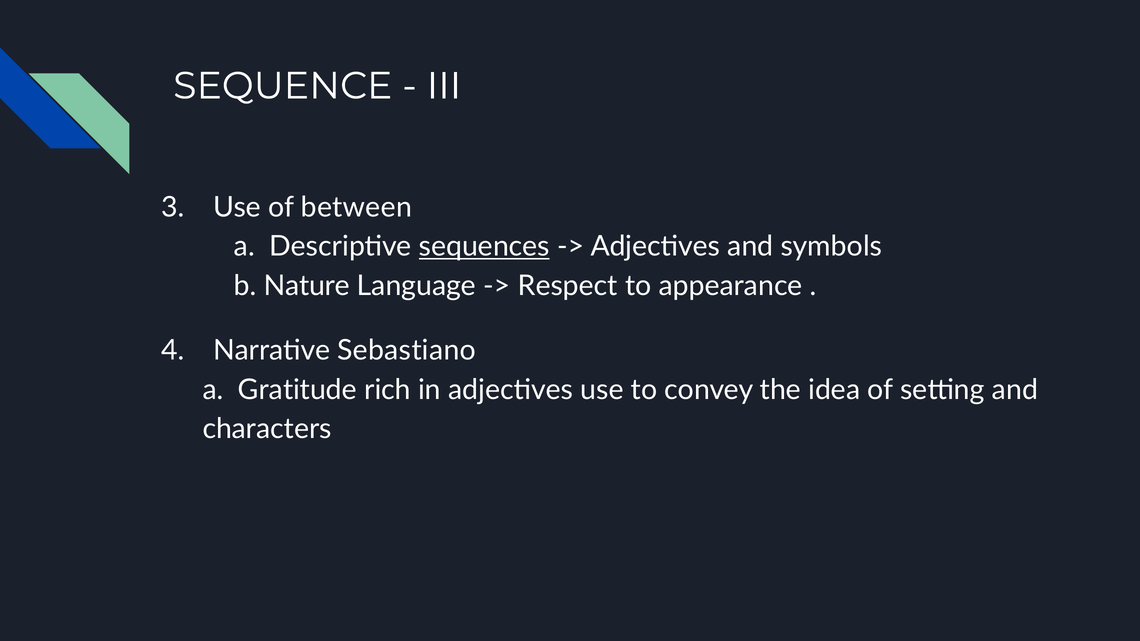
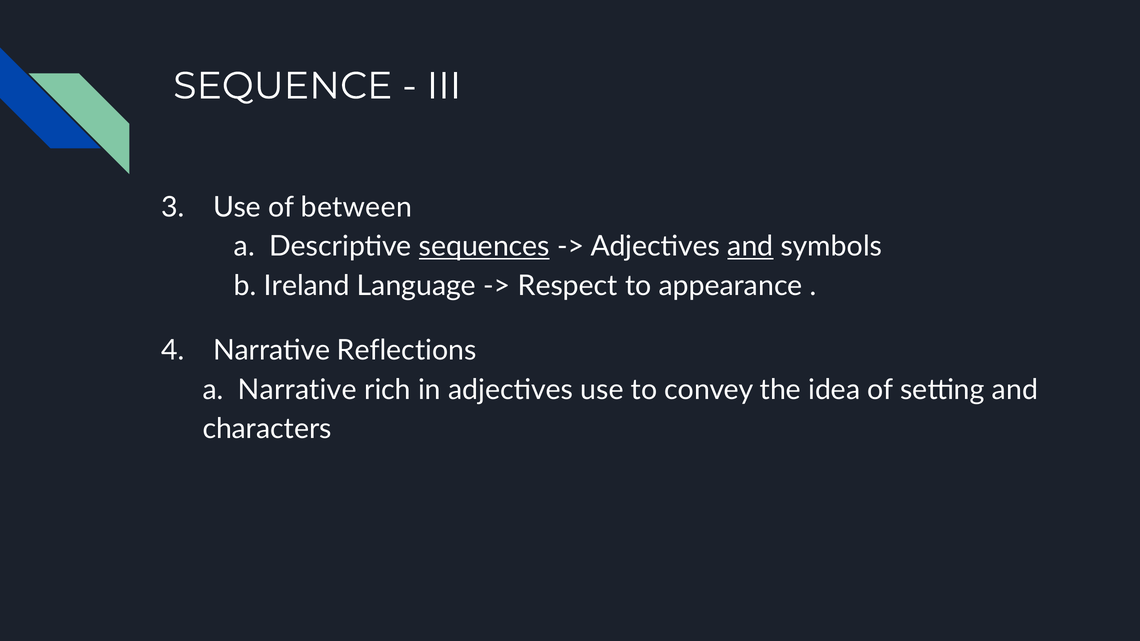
and at (750, 247) underline: none -> present
Nature: Nature -> Ireland
Sebastiano: Sebastiano -> Reflections
a Gratitude: Gratitude -> Narrative
